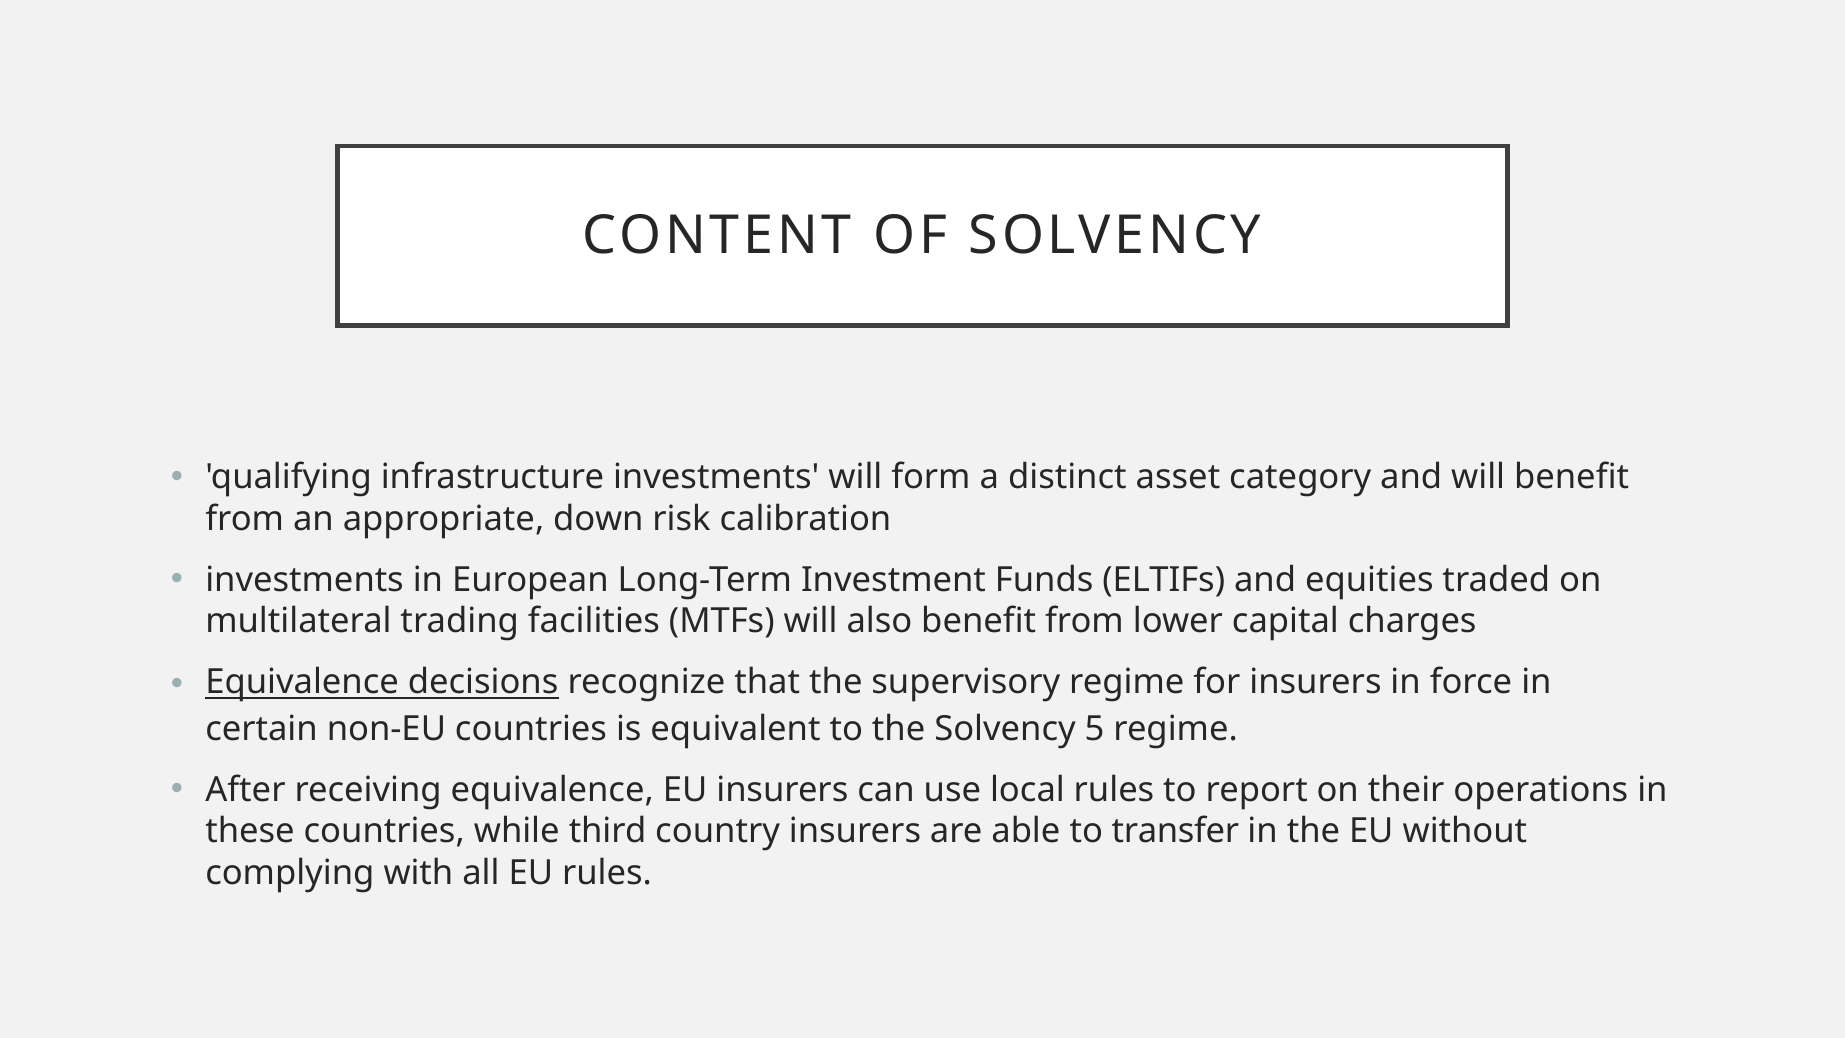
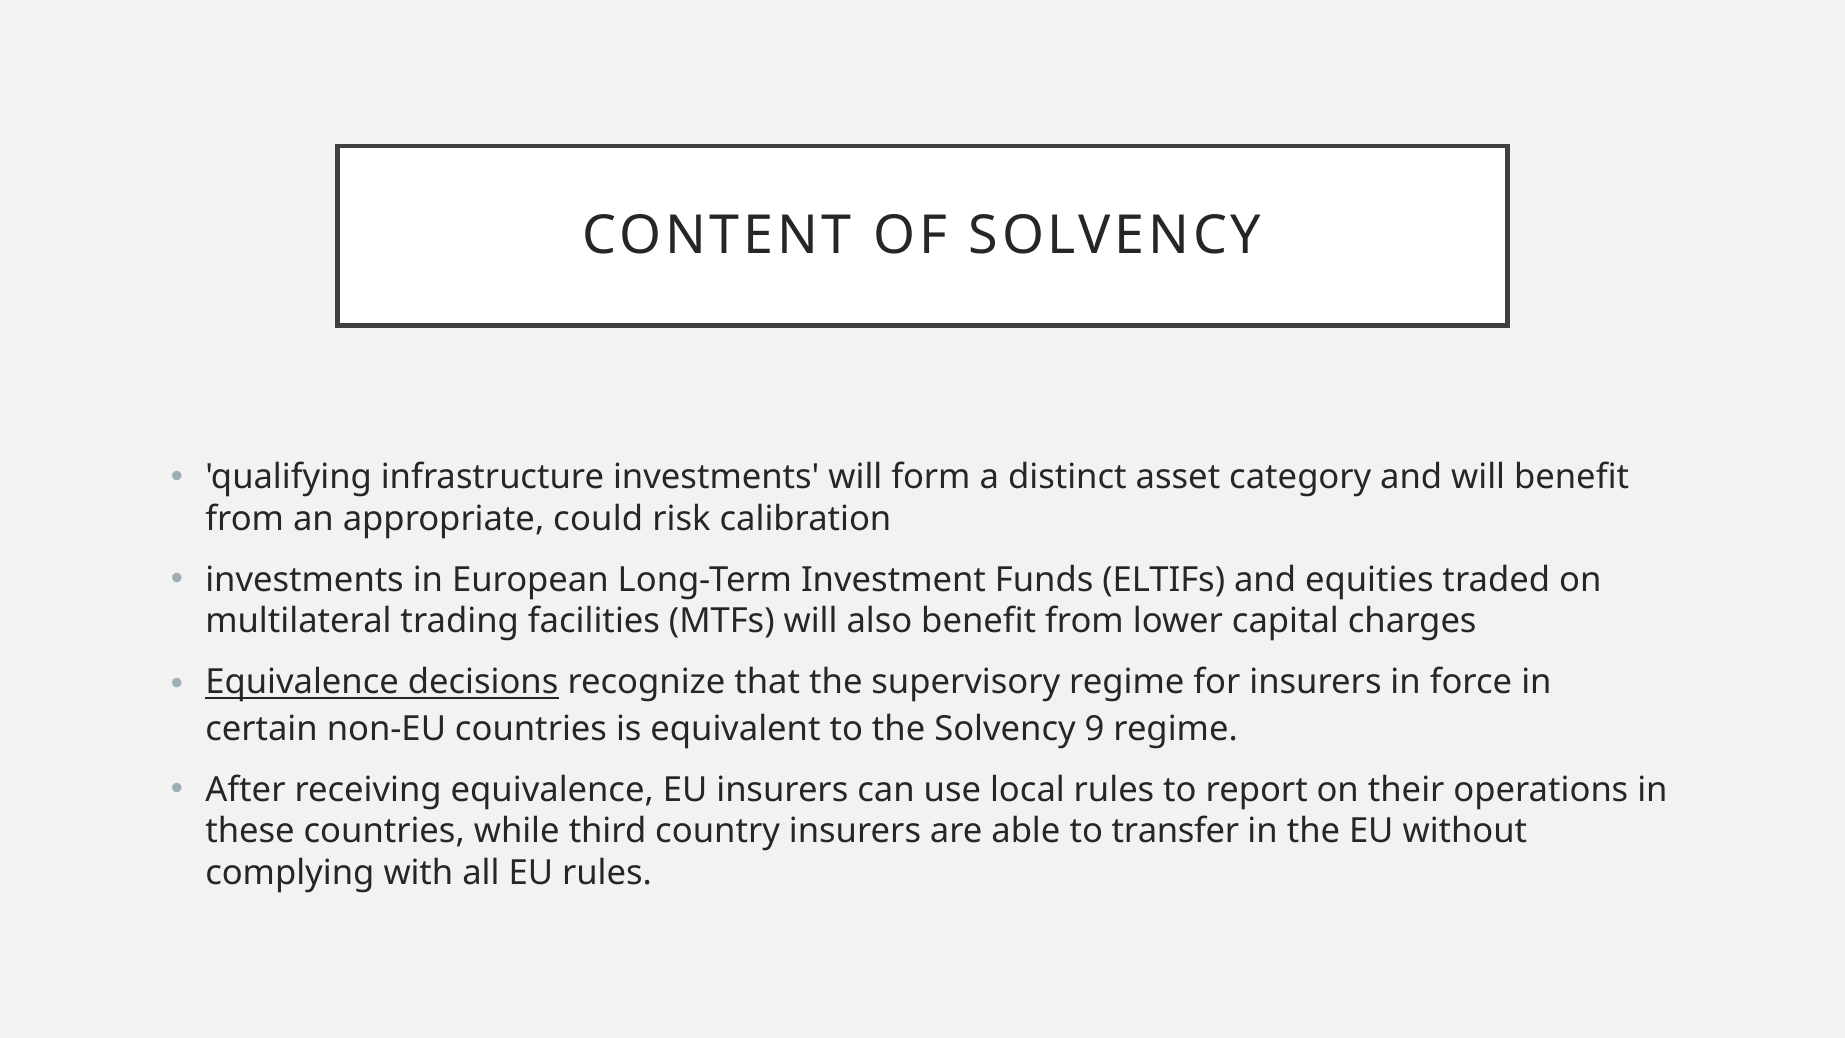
down: down -> could
5: 5 -> 9
